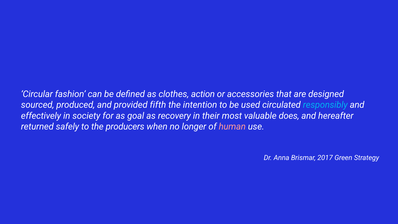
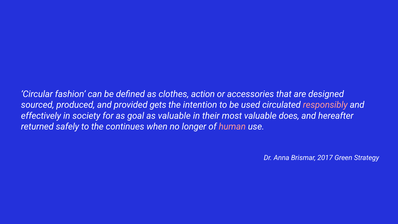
fifth: fifth -> gets
responsibly colour: light blue -> pink
as recovery: recovery -> valuable
producers: producers -> continues
